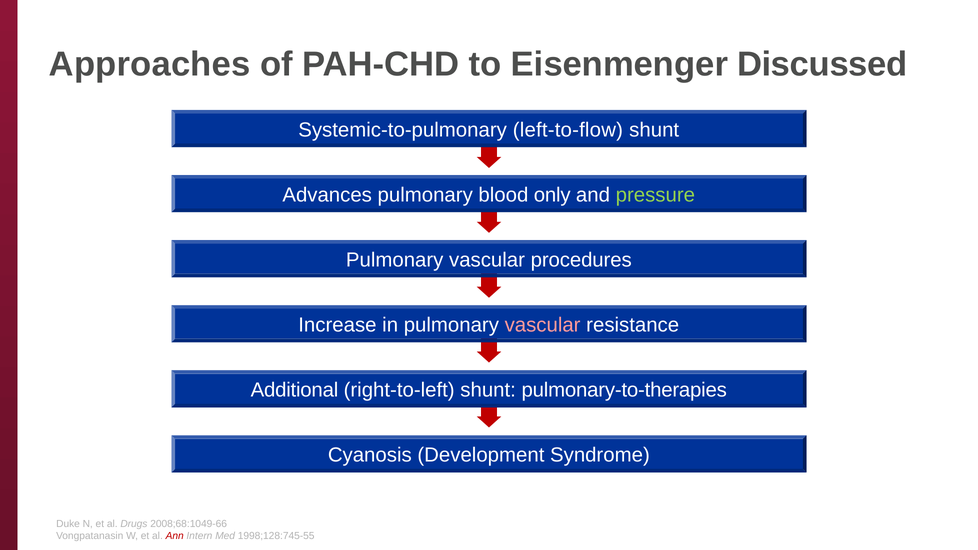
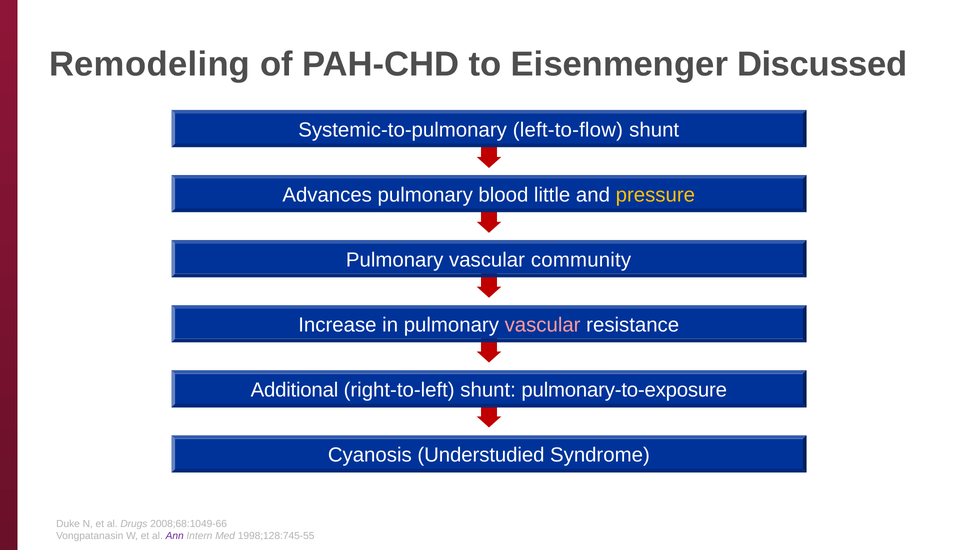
Approaches: Approaches -> Remodeling
only: only -> little
pressure colour: light green -> yellow
procedures: procedures -> community
pulmonary-to-therapies: pulmonary-to-therapies -> pulmonary-to-exposure
Development: Development -> Understudied
Ann colour: red -> purple
